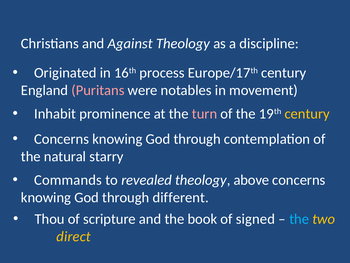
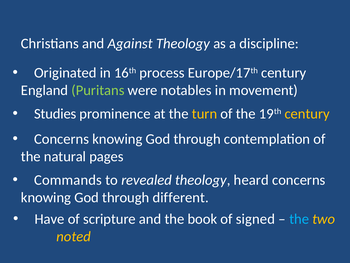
Puritans colour: pink -> light green
Inhabit: Inhabit -> Studies
turn colour: pink -> yellow
starry: starry -> pages
above: above -> heard
Thou: Thou -> Have
direct: direct -> noted
